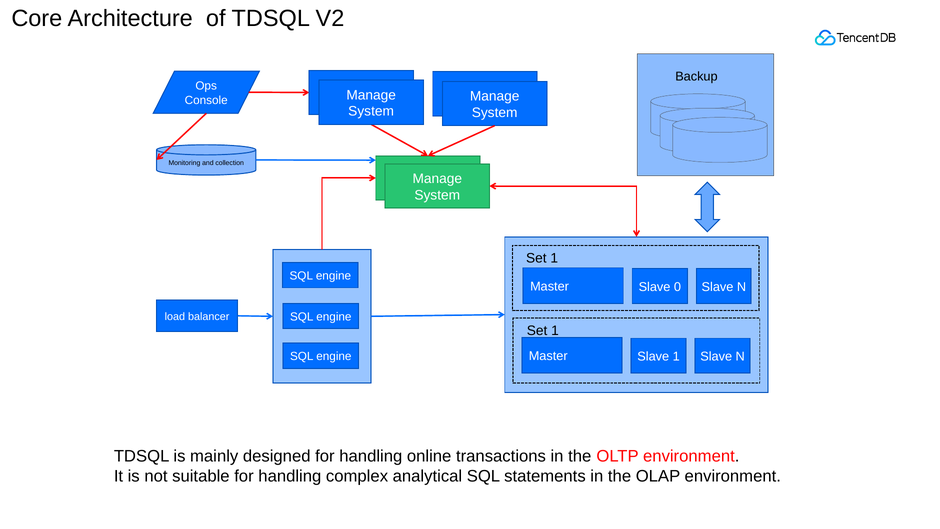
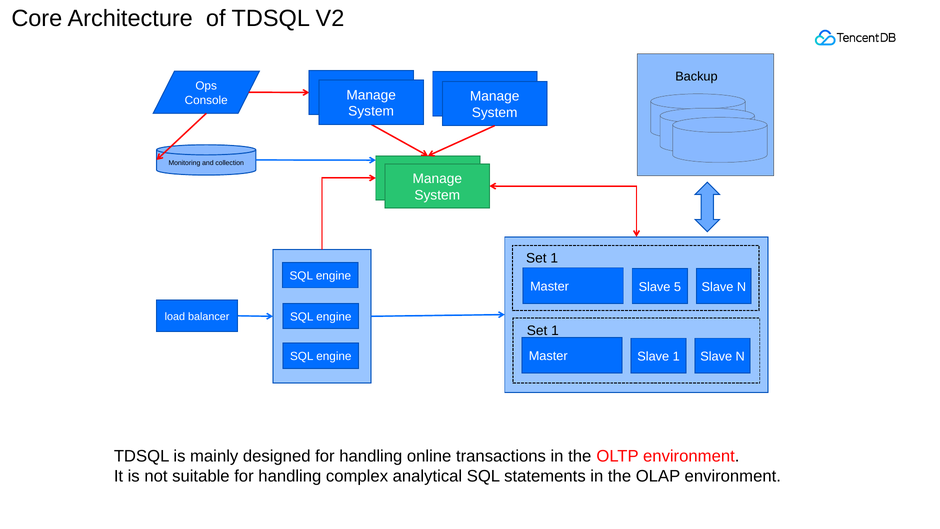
0: 0 -> 5
